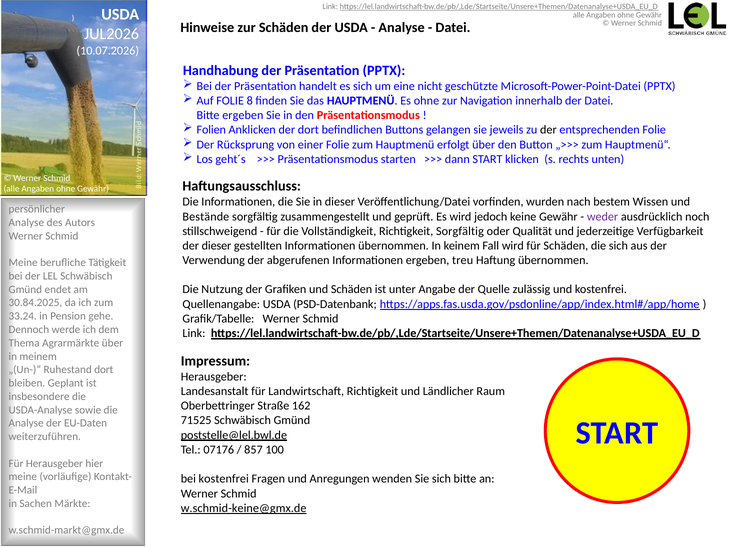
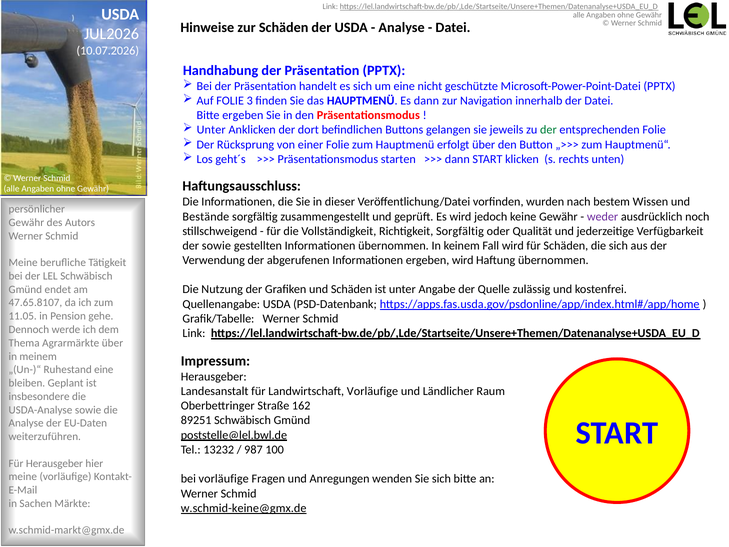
8: 8 -> 3
Es ohne: ohne -> dann
Folien at (211, 130): Folien -> Unter
der at (548, 130) colour: black -> green
Analyse at (26, 222): Analyse -> Gewähr
der dieser: dieser -> sowie
ergeben treu: treu -> wird
30.84.2025: 30.84.2025 -> 47.65.8107
33.24: 33.24 -> 11.05
Ruhestand dort: dort -> eine
Landwirtschaft Richtigkeit: Richtigkeit -> Vorläufige
71525: 71525 -> 89251
07176: 07176 -> 13232
857: 857 -> 987
bei kostenfrei: kostenfrei -> vorläufige
